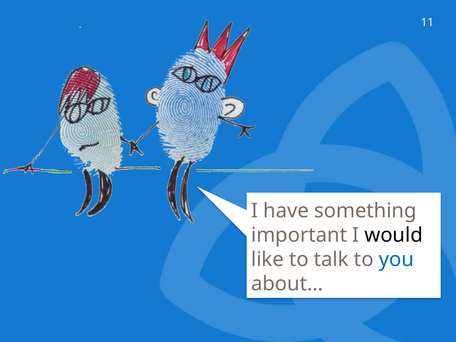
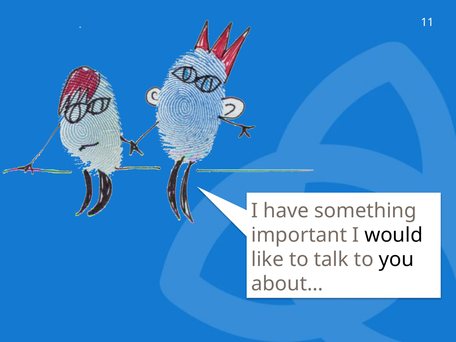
you colour: blue -> black
